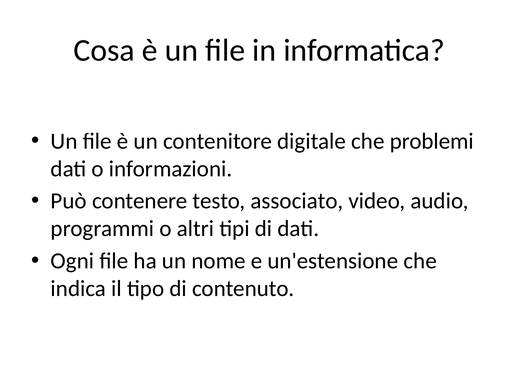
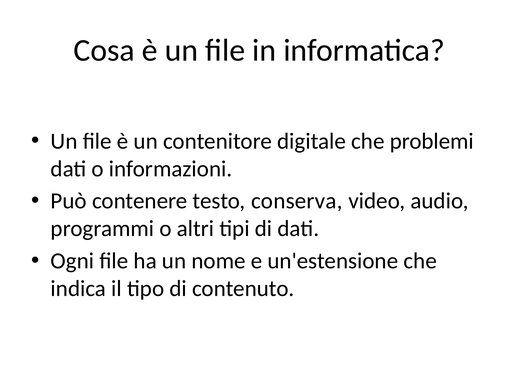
associato: associato -> conserva
